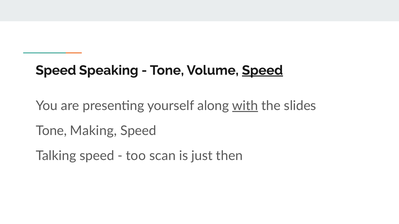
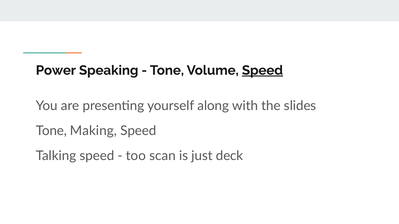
Speed at (56, 70): Speed -> Power
with underline: present -> none
then: then -> deck
